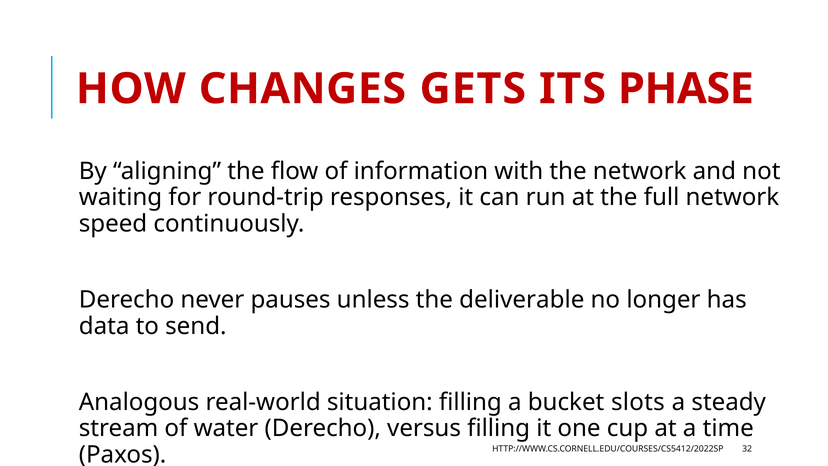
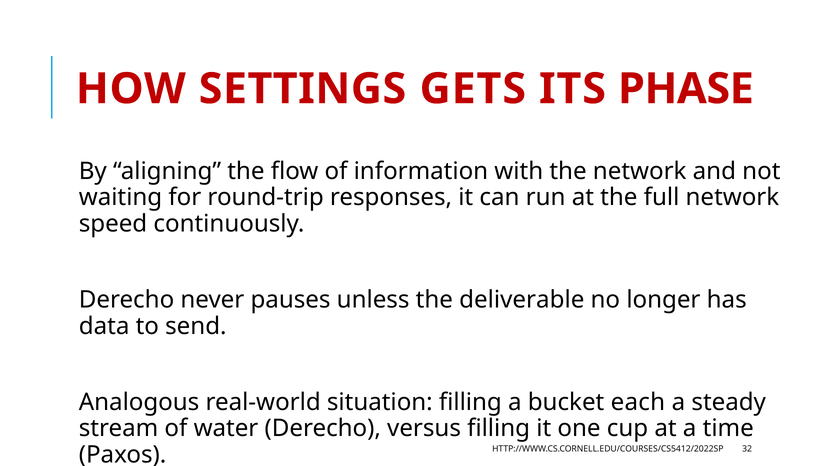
CHANGES: CHANGES -> SETTINGS
slots: slots -> each
